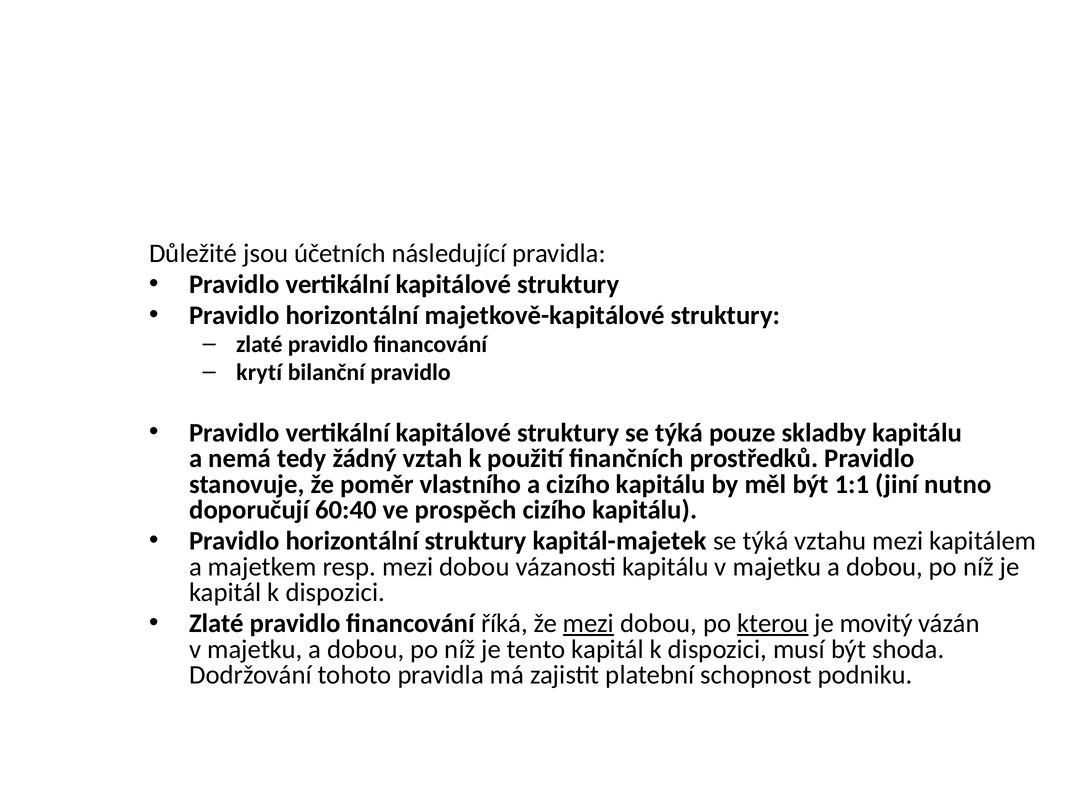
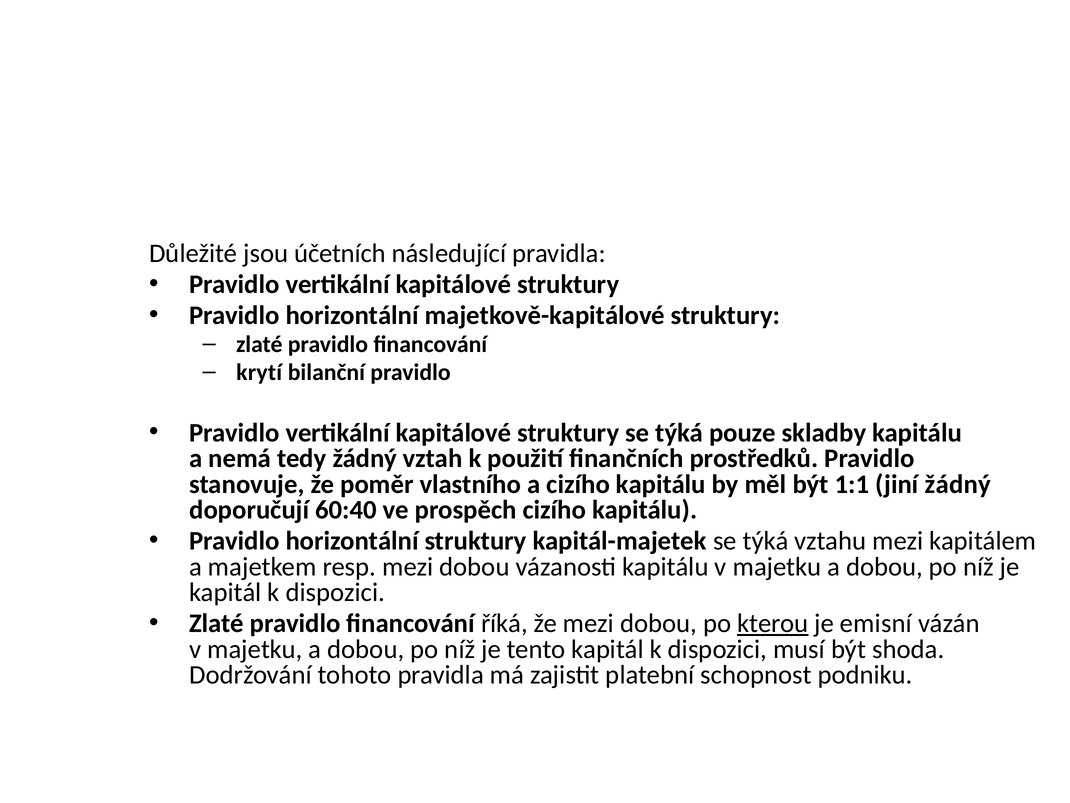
jiní nutno: nutno -> žádný
mezi at (589, 623) underline: present -> none
movitý: movitý -> emisní
